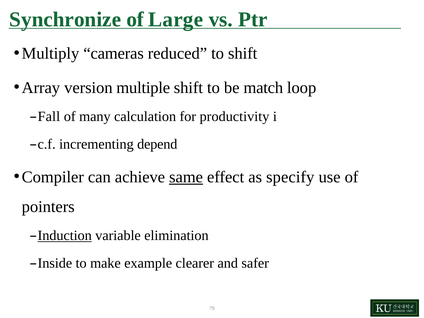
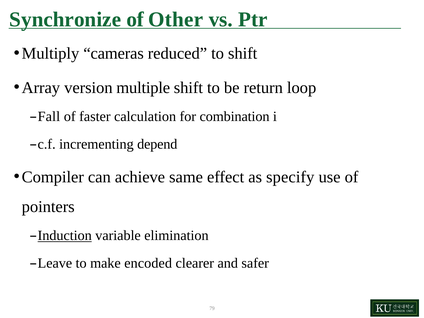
Large: Large -> Other
match: match -> return
many: many -> faster
productivity: productivity -> combination
same underline: present -> none
Inside: Inside -> Leave
example: example -> encoded
